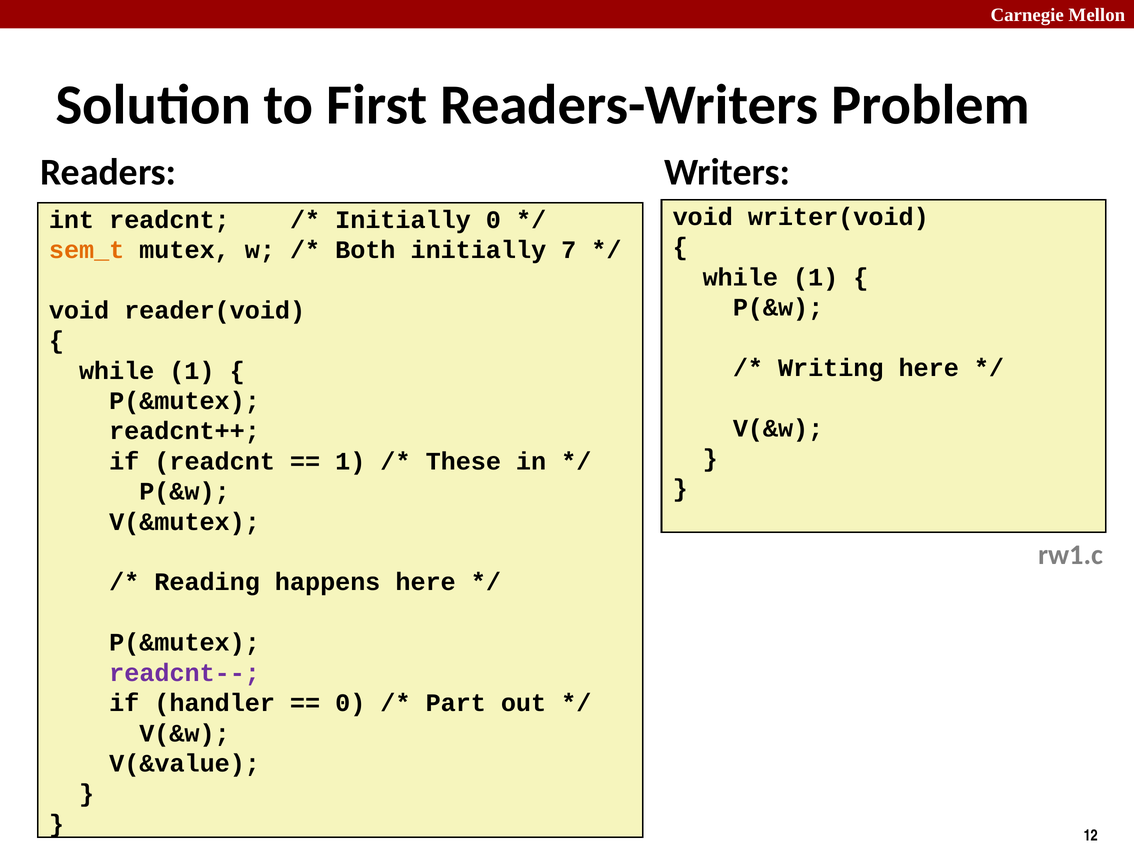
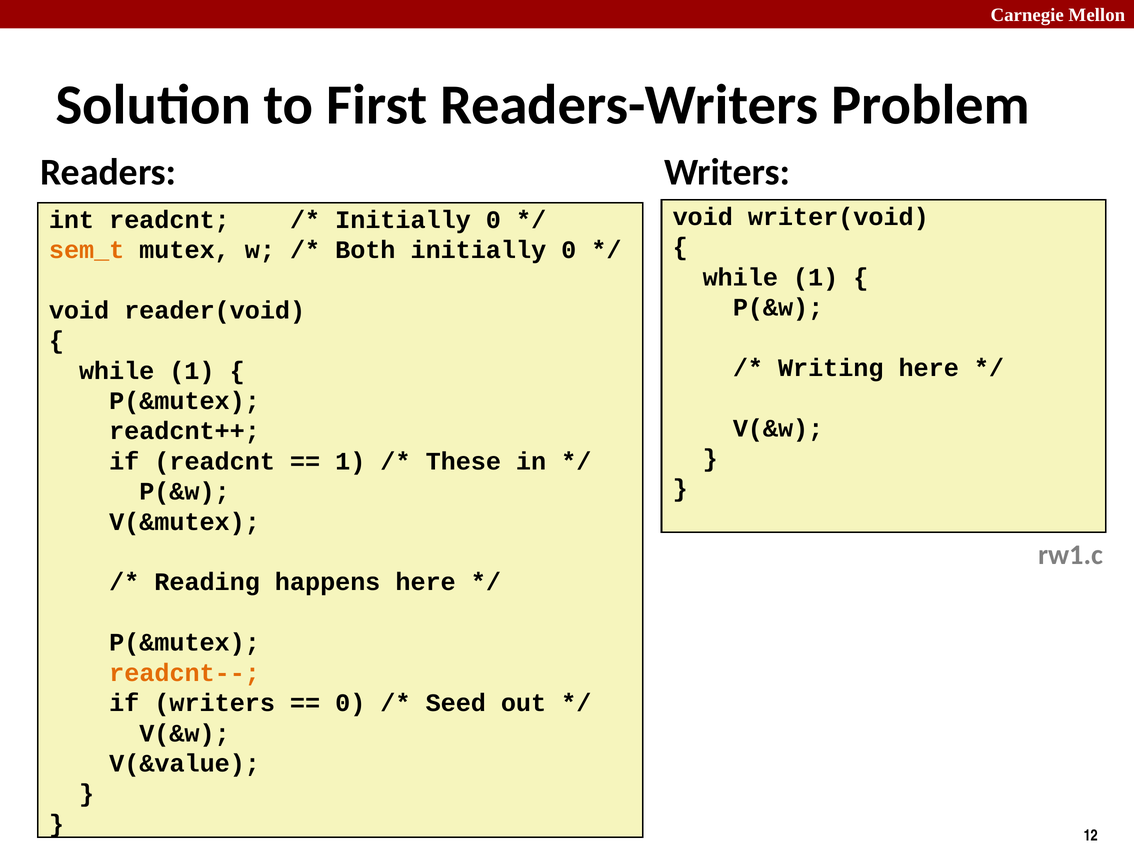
Both initially 7: 7 -> 0
readcnt-- colour: purple -> orange
if handler: handler -> writers
Part: Part -> Seed
